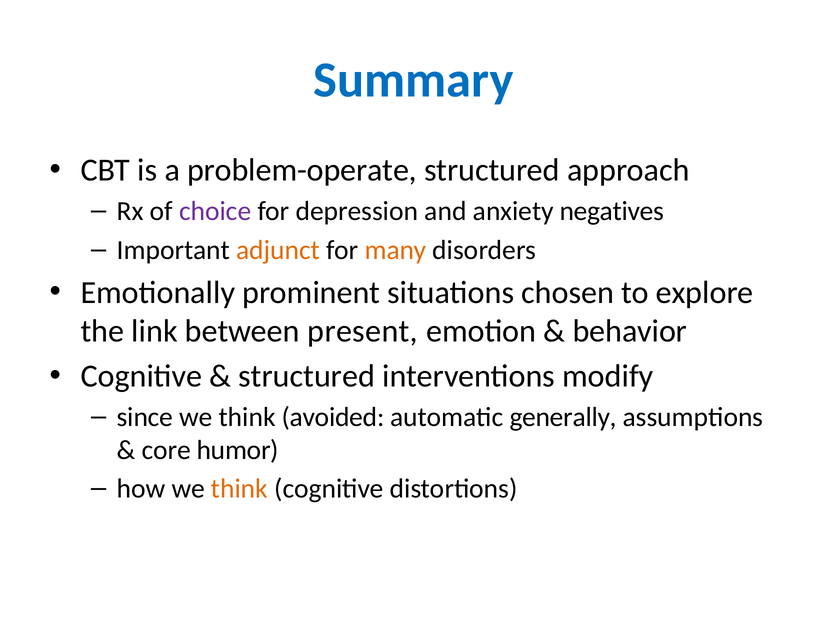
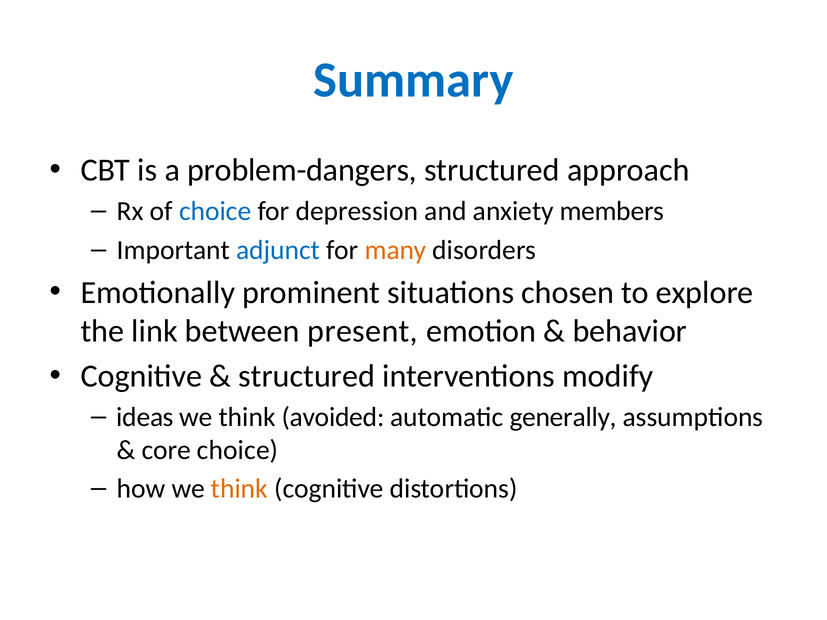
problem-operate: problem-operate -> problem-dangers
choice at (215, 211) colour: purple -> blue
negatives: negatives -> members
adjunct colour: orange -> blue
since: since -> ideas
core humor: humor -> choice
